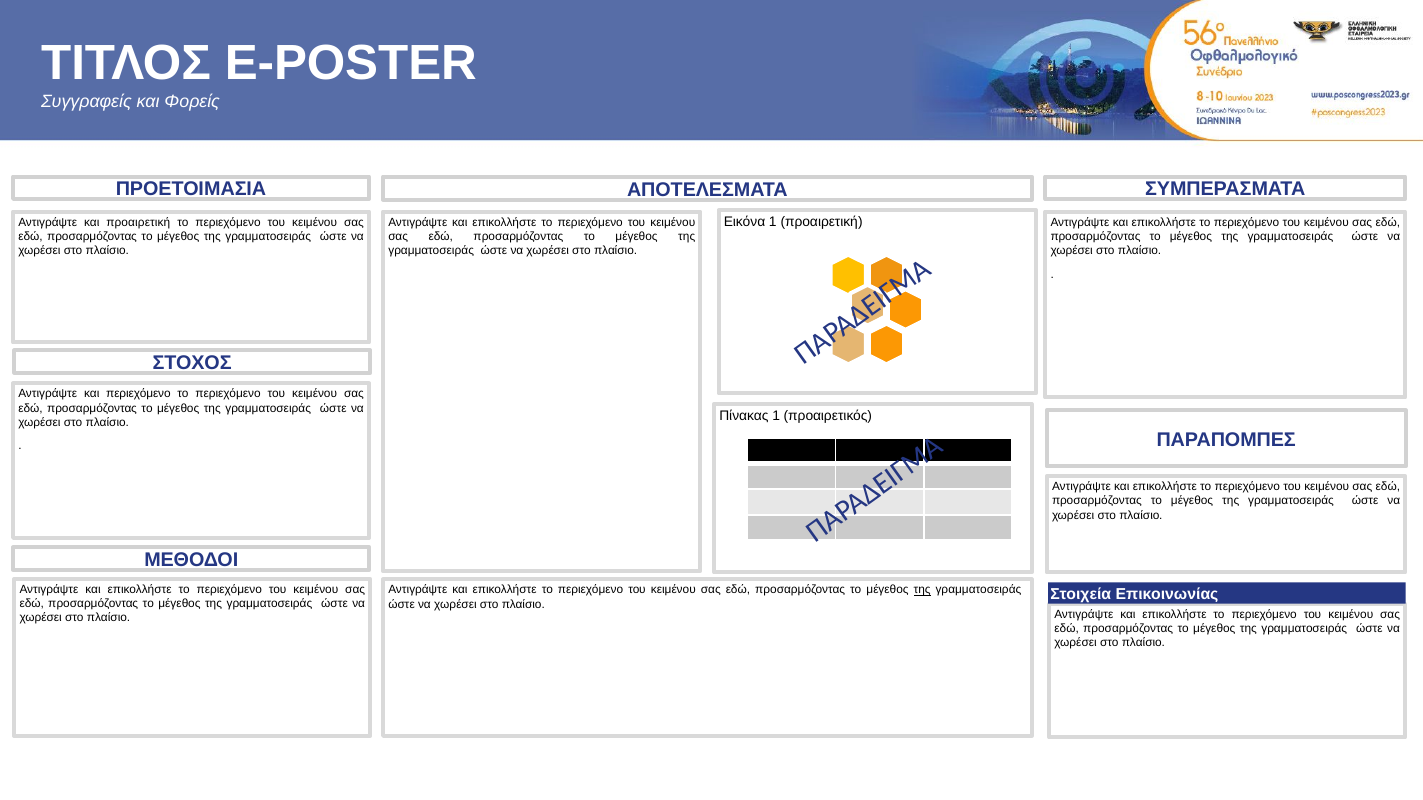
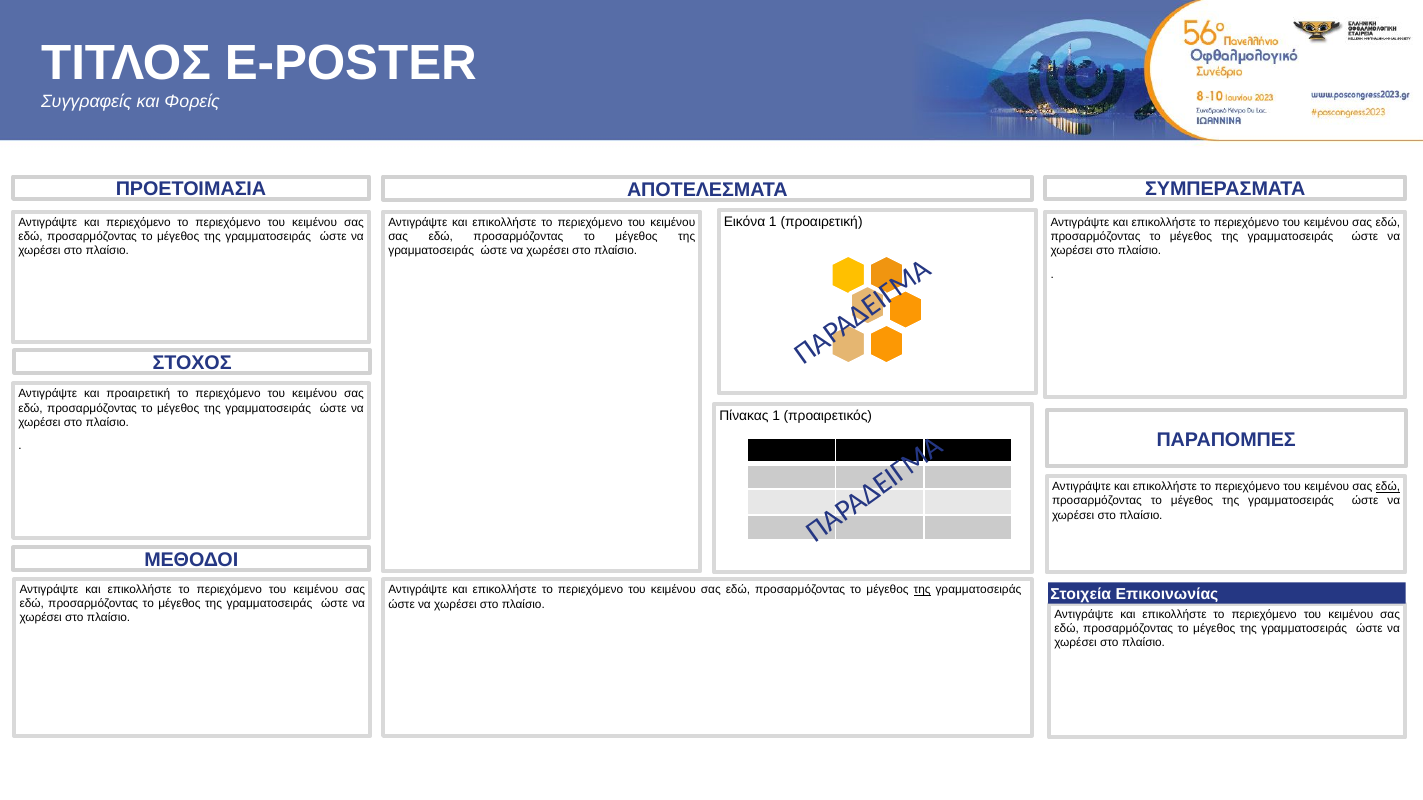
και προαιρετική: προαιρετική -> περιεχόμενο
και περιεχόμενο: περιεχόμενο -> προαιρετική
εδώ at (1388, 487) underline: none -> present
